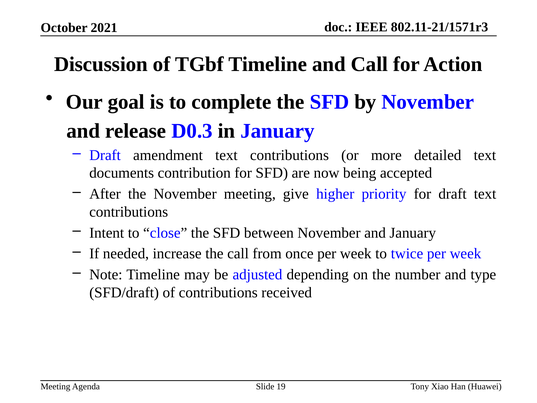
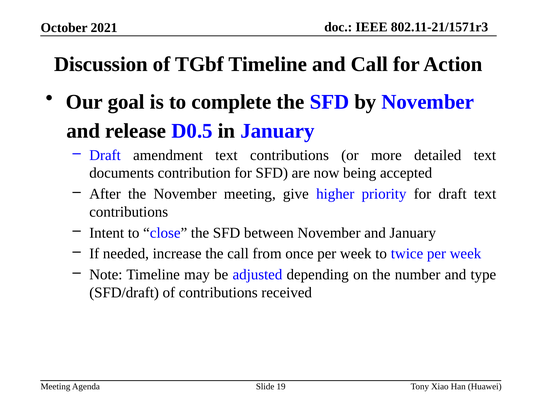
D0.3: D0.3 -> D0.5
